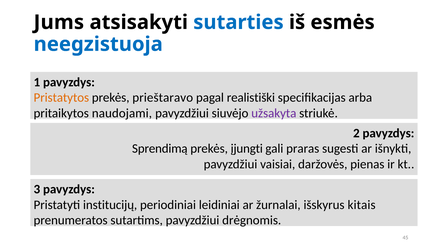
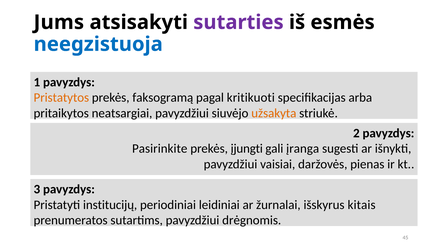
sutarties colour: blue -> purple
prieštaravo: prieštaravo -> faksogramą
realistiški: realistiški -> kritikuoti
naudojami: naudojami -> neatsargiai
užsakyta colour: purple -> orange
Sprendimą: Sprendimą -> Pasirinkite
praras: praras -> įranga
